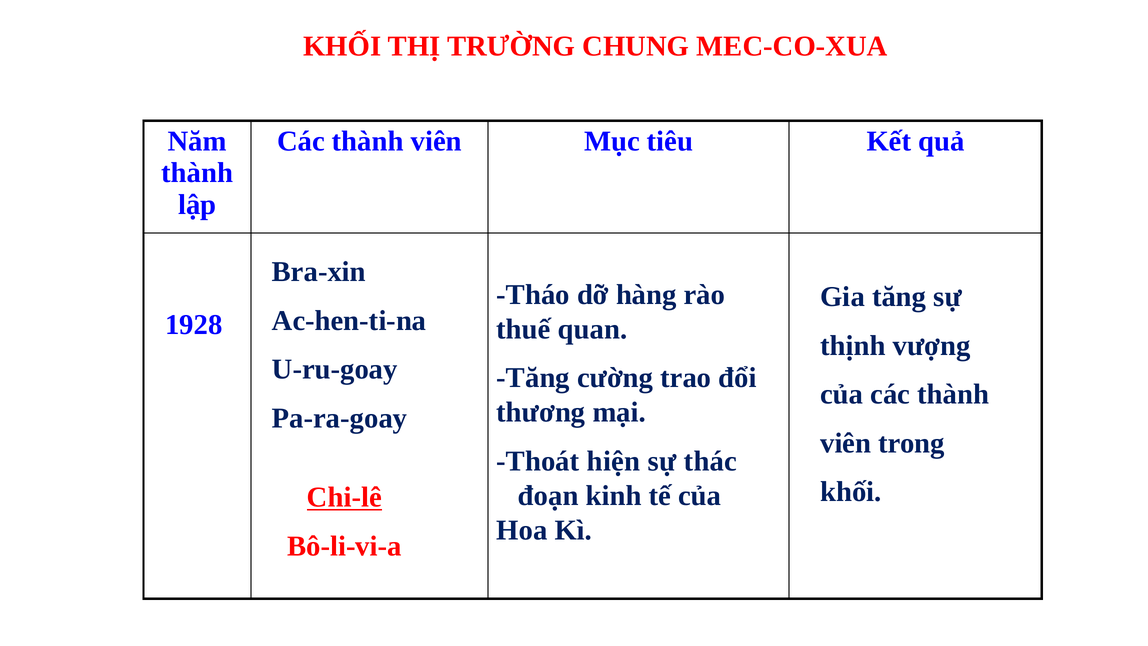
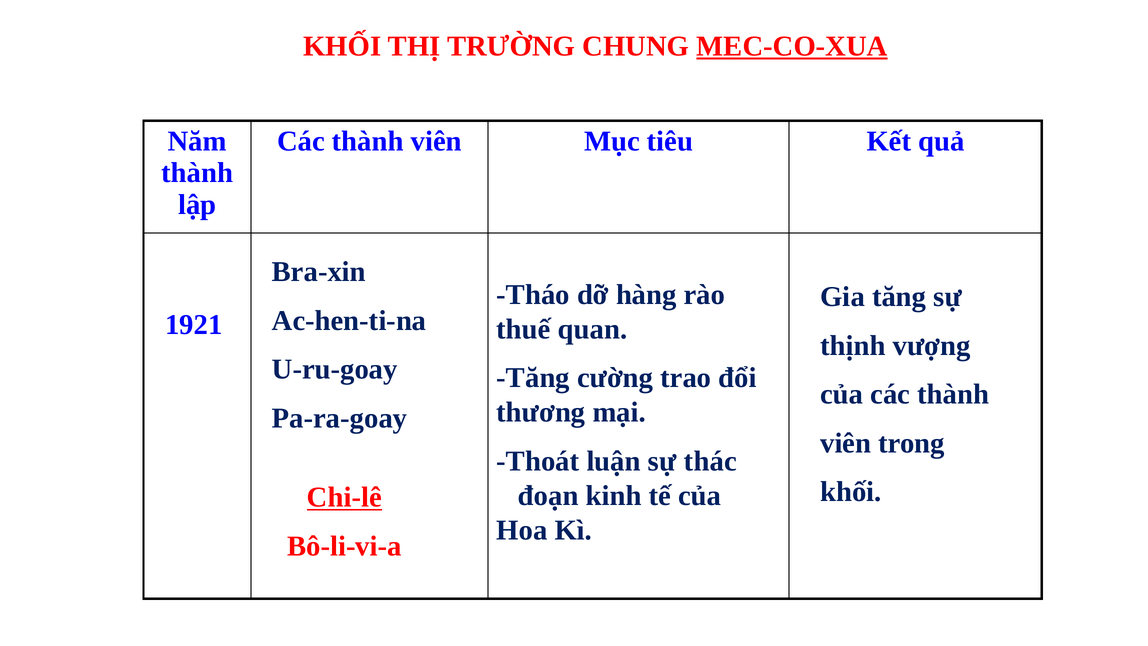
MEC-CO-XUA underline: none -> present
1928: 1928 -> 1921
hiện: hiện -> luận
